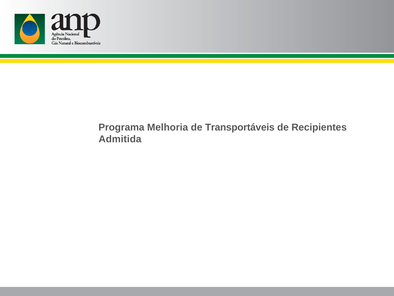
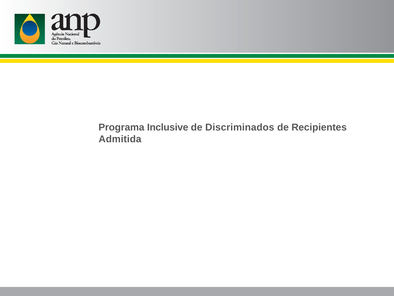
Melhoria: Melhoria -> Inclusive
Transportáveis: Transportáveis -> Discriminados
